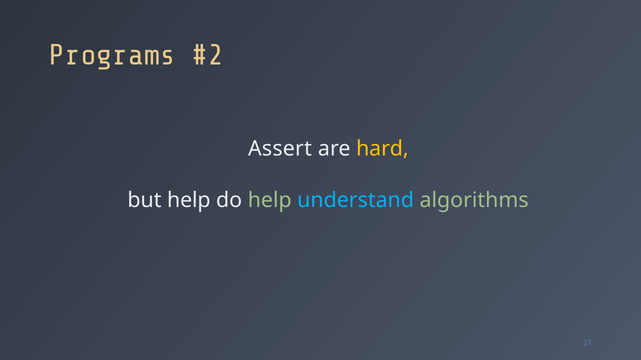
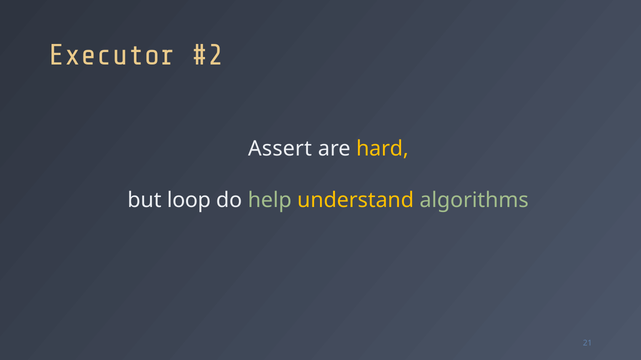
Programs: Programs -> Executor
but help: help -> loop
understand colour: light blue -> yellow
